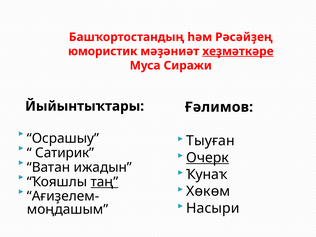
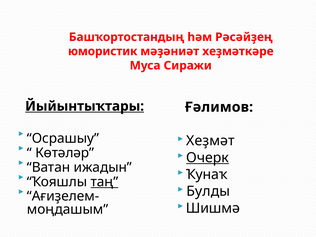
хеҙмәткәре underline: present -> none
Йыйынтыҡтары underline: none -> present
Тыуған: Тыуған -> Хеҙмәт
Сатирик: Сатирик -> Көтәләр
Хөкөм: Хөкөм -> Булды
Насыри: Насыри -> Шишмә
